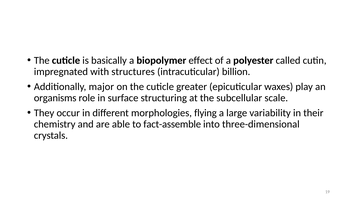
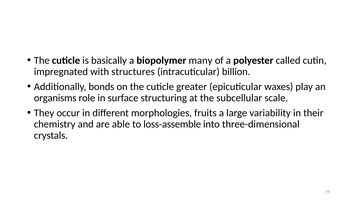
effect: effect -> many
major: major -> bonds
flying: flying -> fruits
fact-assemble: fact-assemble -> loss-assemble
